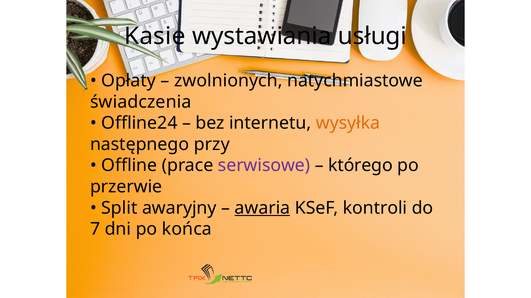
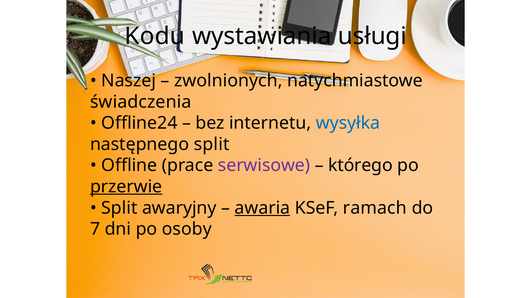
Kasie: Kasie -> Kodu
Opłaty: Opłaty -> Naszej
wysyłka colour: orange -> blue
następnego przy: przy -> split
przerwie underline: none -> present
kontroli: kontroli -> ramach
końca: końca -> osoby
